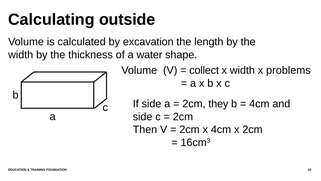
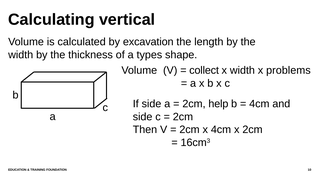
outside: outside -> vertical
water: water -> types
they: they -> help
